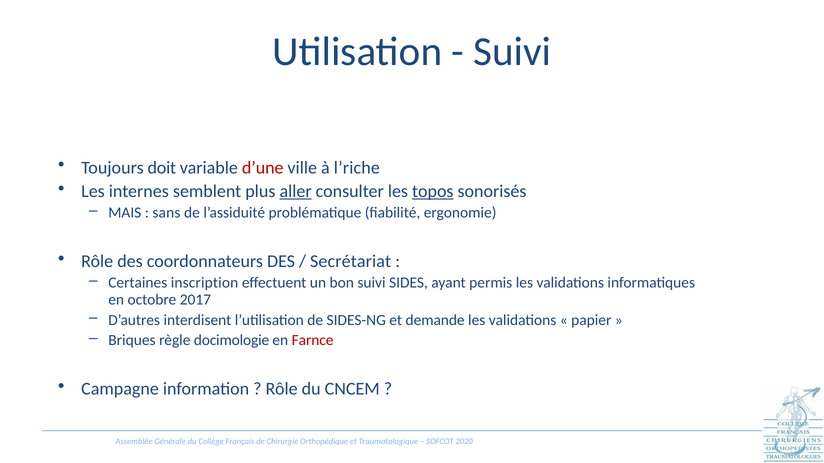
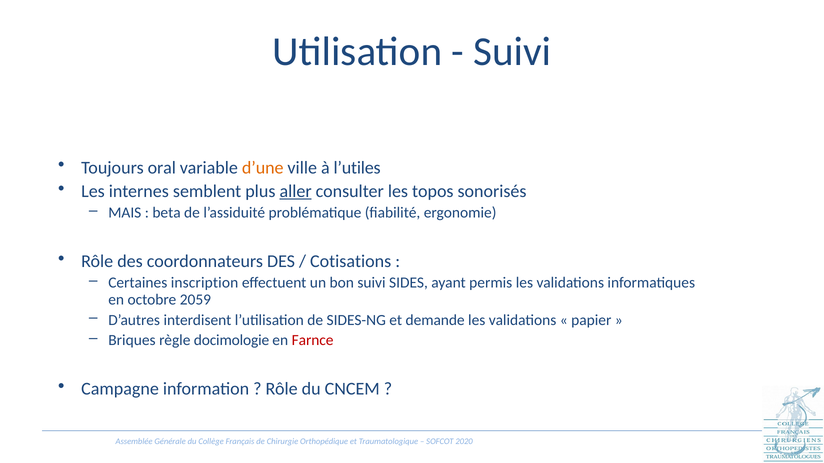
doit: doit -> oral
d’une colour: red -> orange
l’riche: l’riche -> l’utiles
topos underline: present -> none
sans: sans -> beta
Secrétariat: Secrétariat -> Cotisations
2017: 2017 -> 2059
